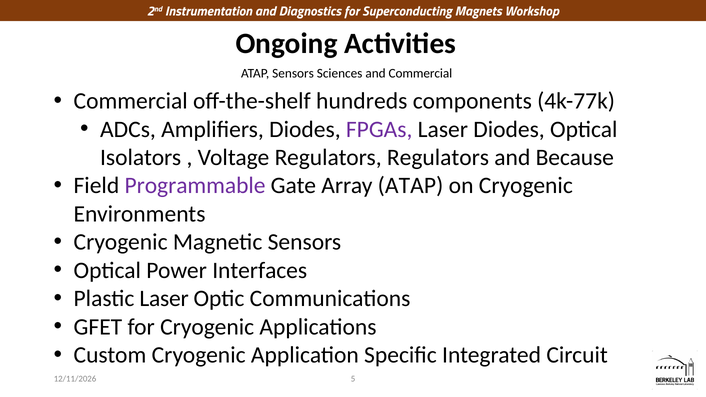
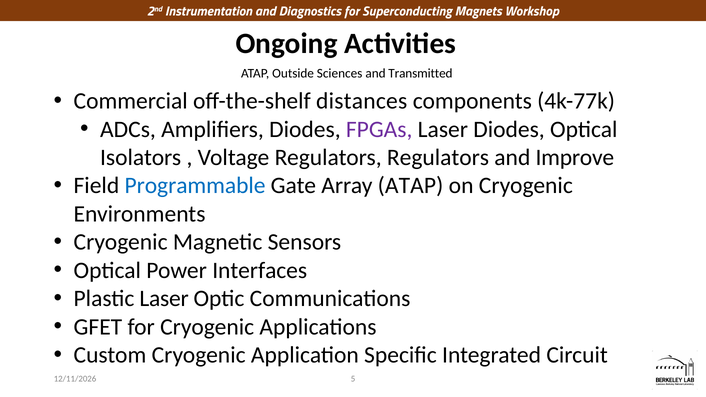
ATAP Sensors: Sensors -> Outside
and Commercial: Commercial -> Transmitted
hundreds: hundreds -> distances
Because: Because -> Improve
Programmable colour: purple -> blue
